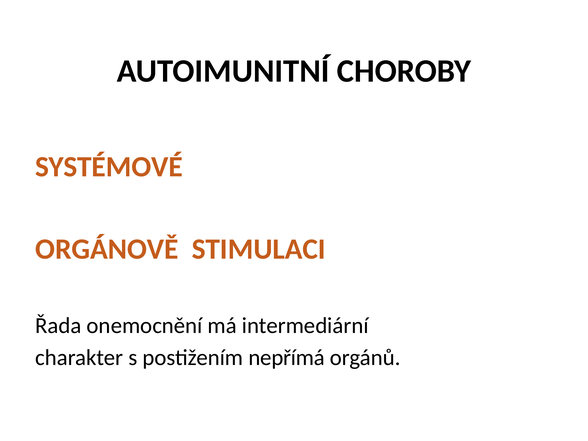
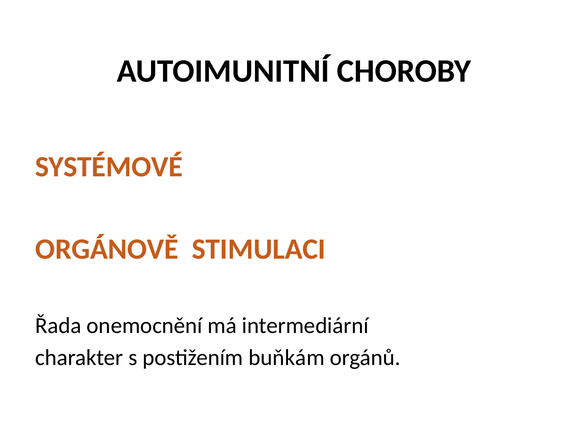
nepřímá: nepřímá -> buňkám
